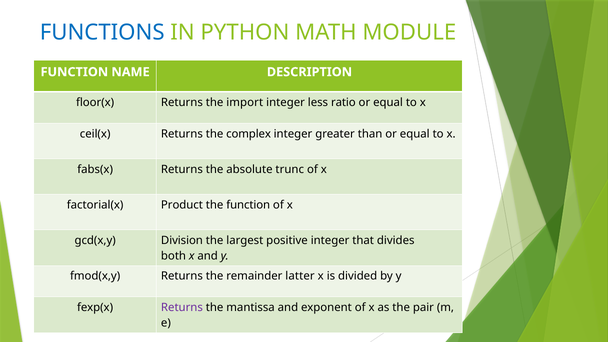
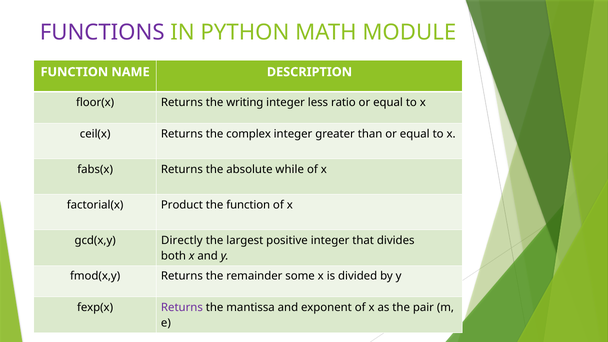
FUNCTIONS colour: blue -> purple
import: import -> writing
trunc: trunc -> while
Division: Division -> Directly
latter: latter -> some
